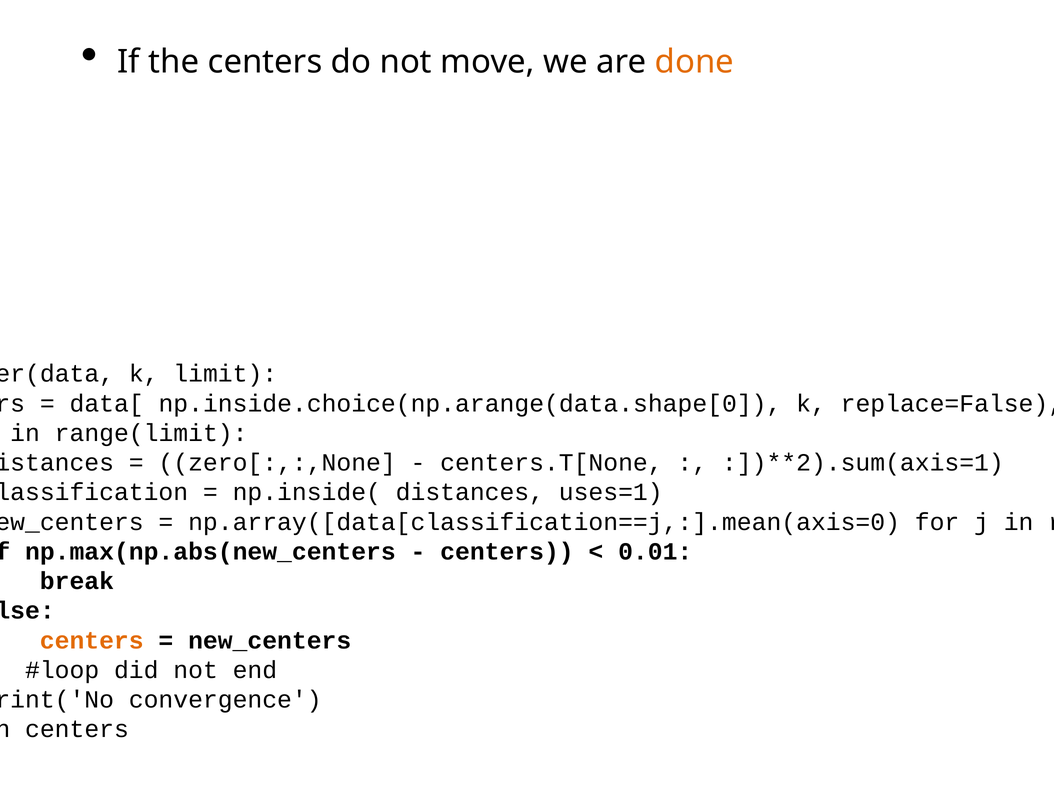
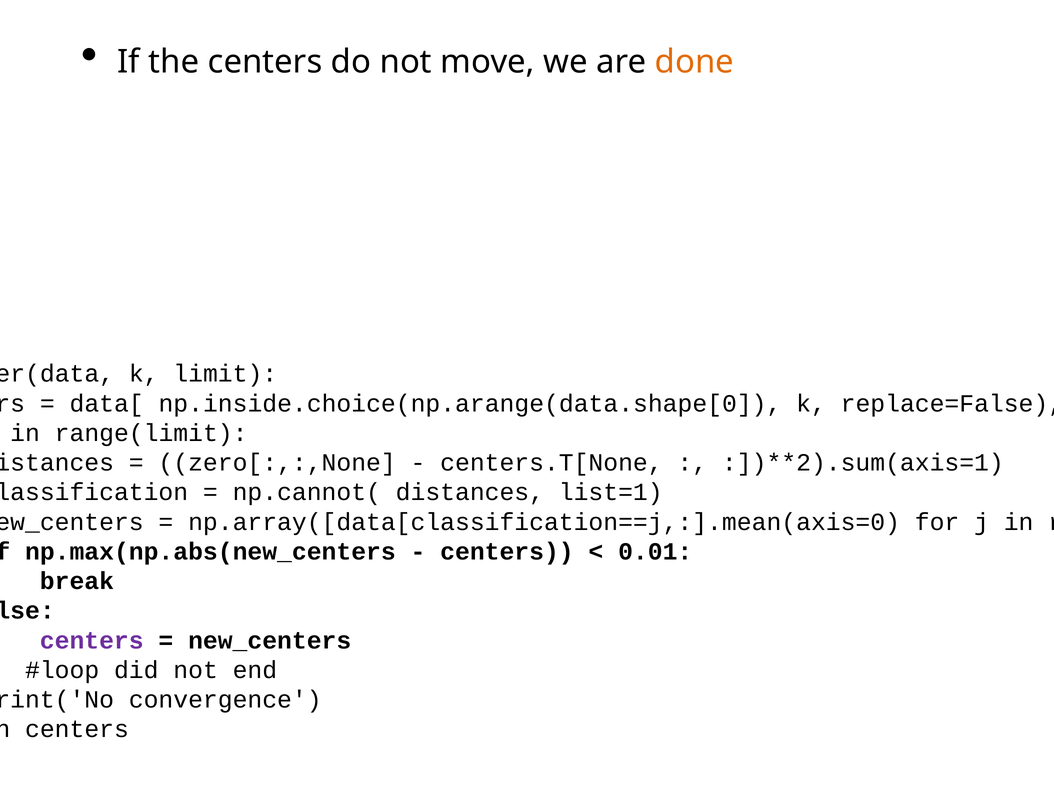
np.inside(: np.inside( -> np.cannot(
uses=1: uses=1 -> list=1
centers at (92, 641) colour: orange -> purple
